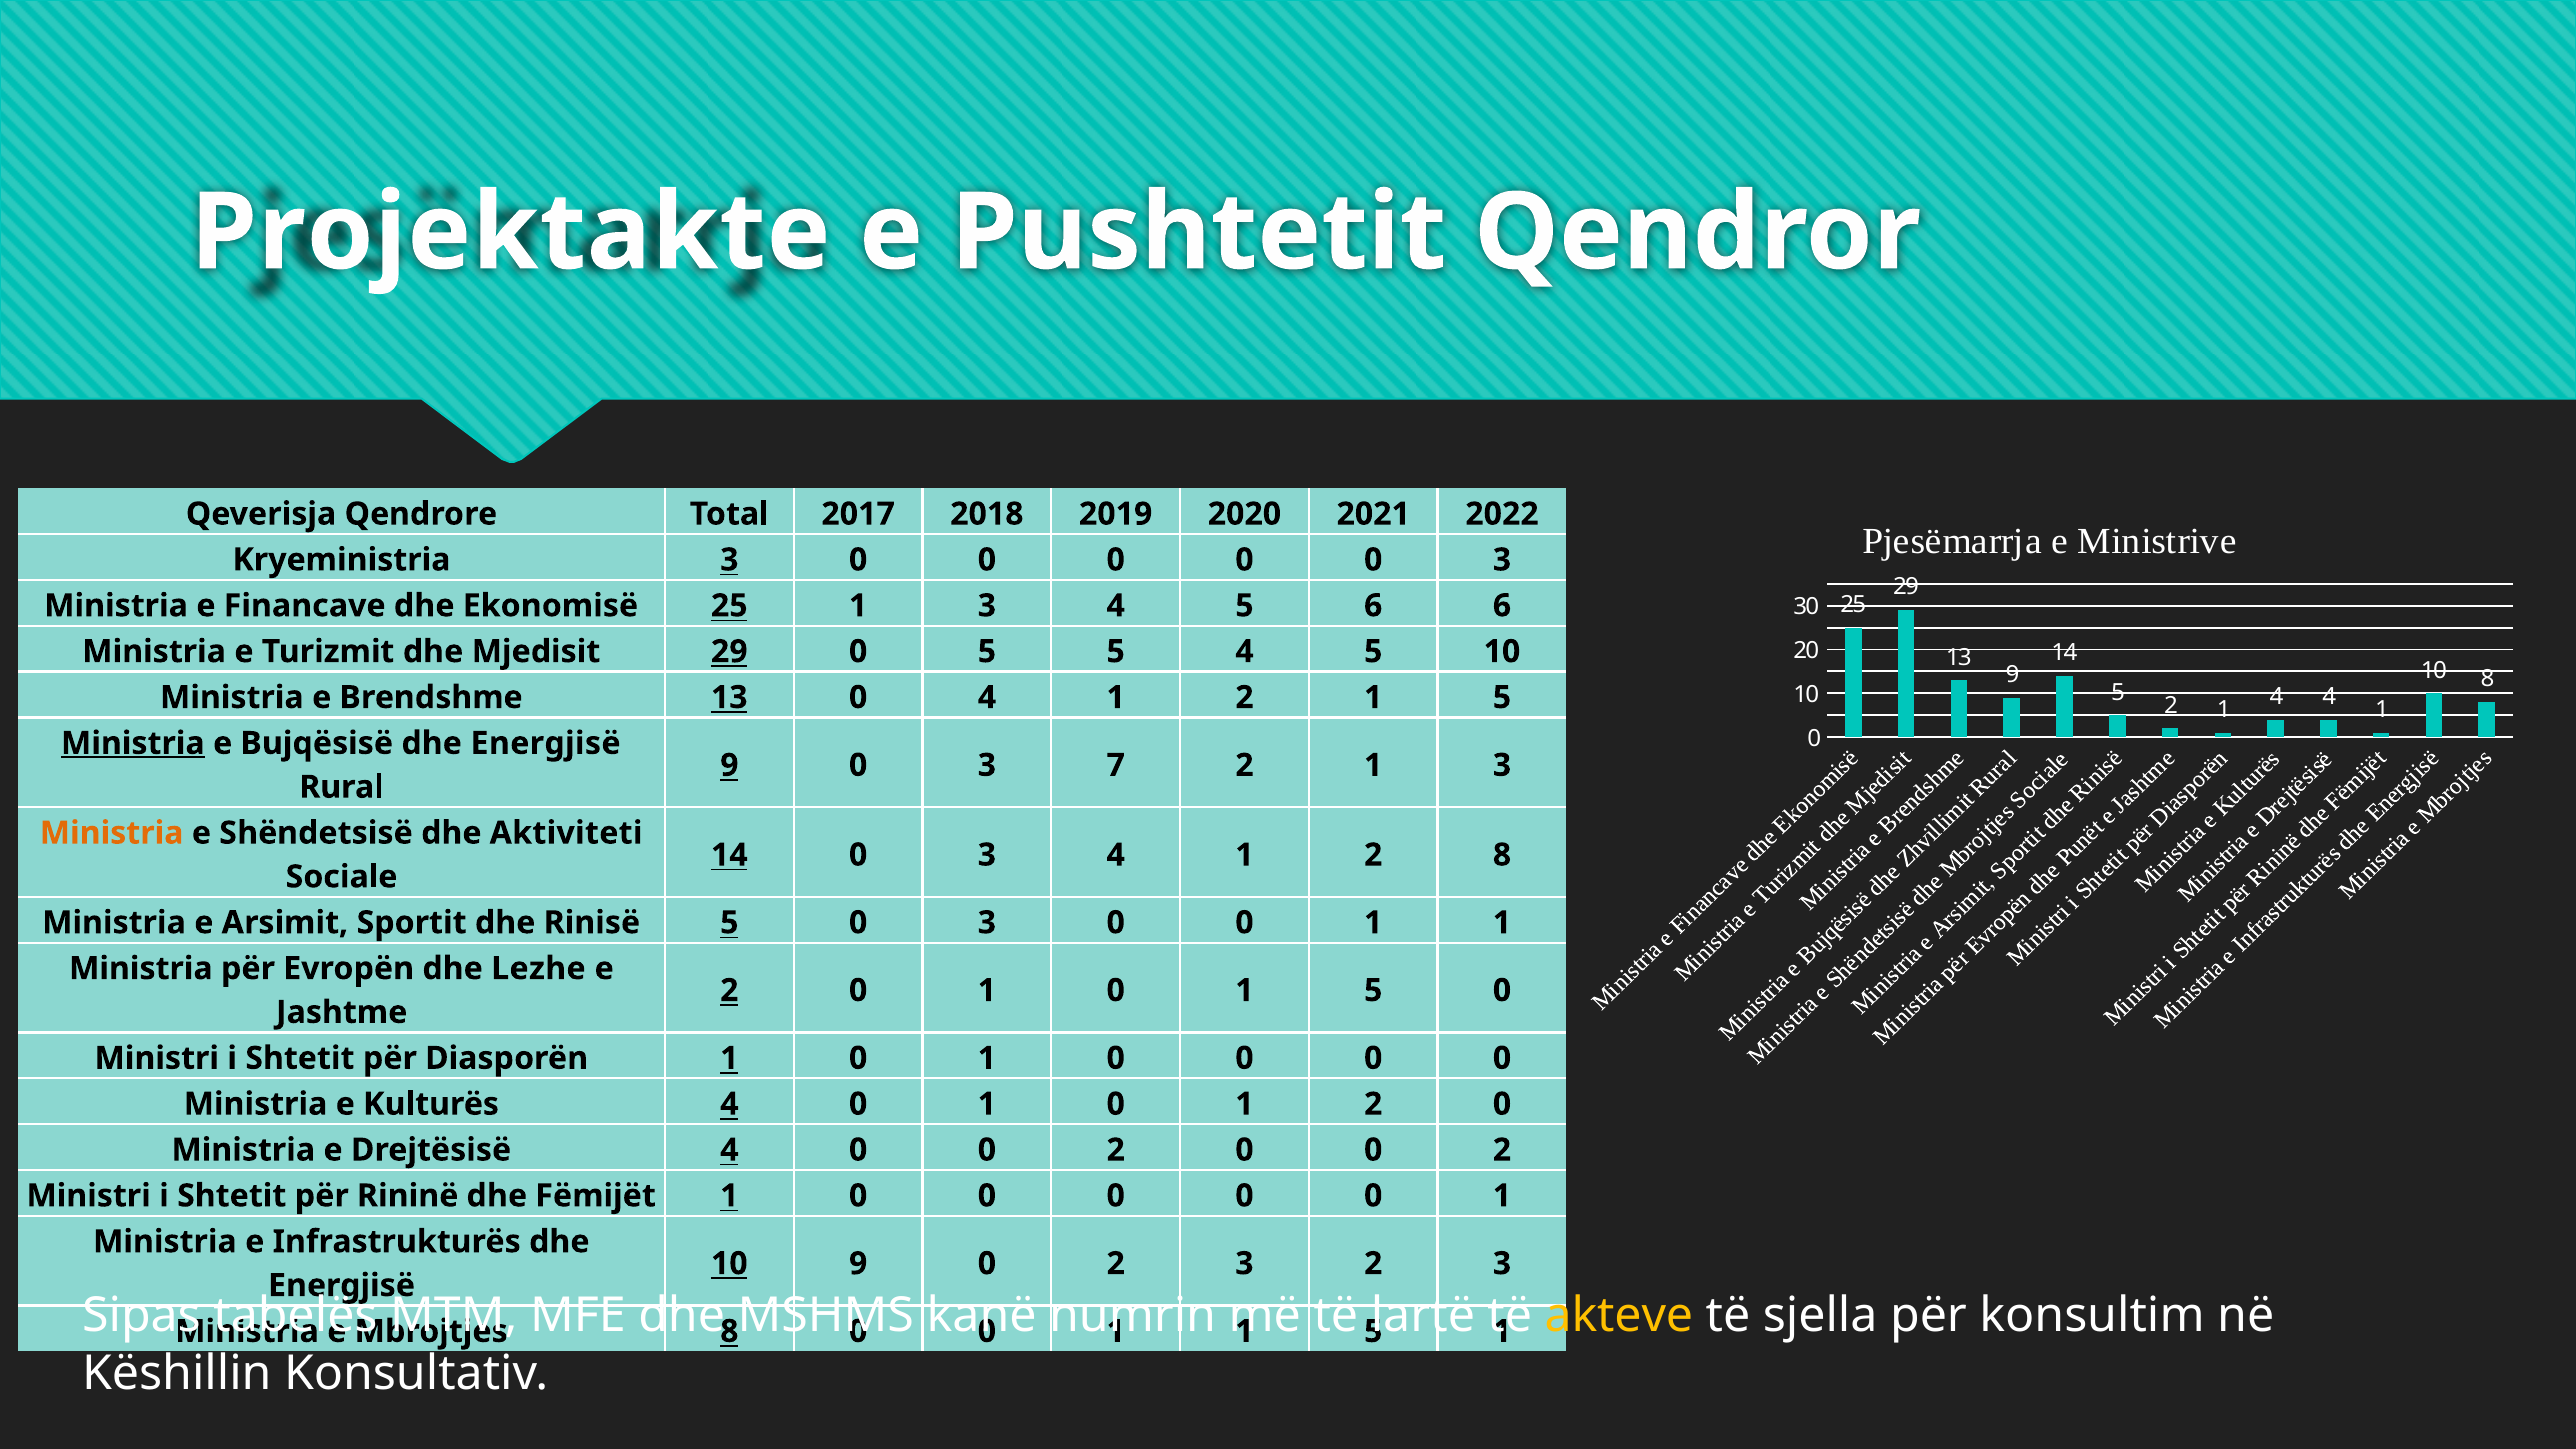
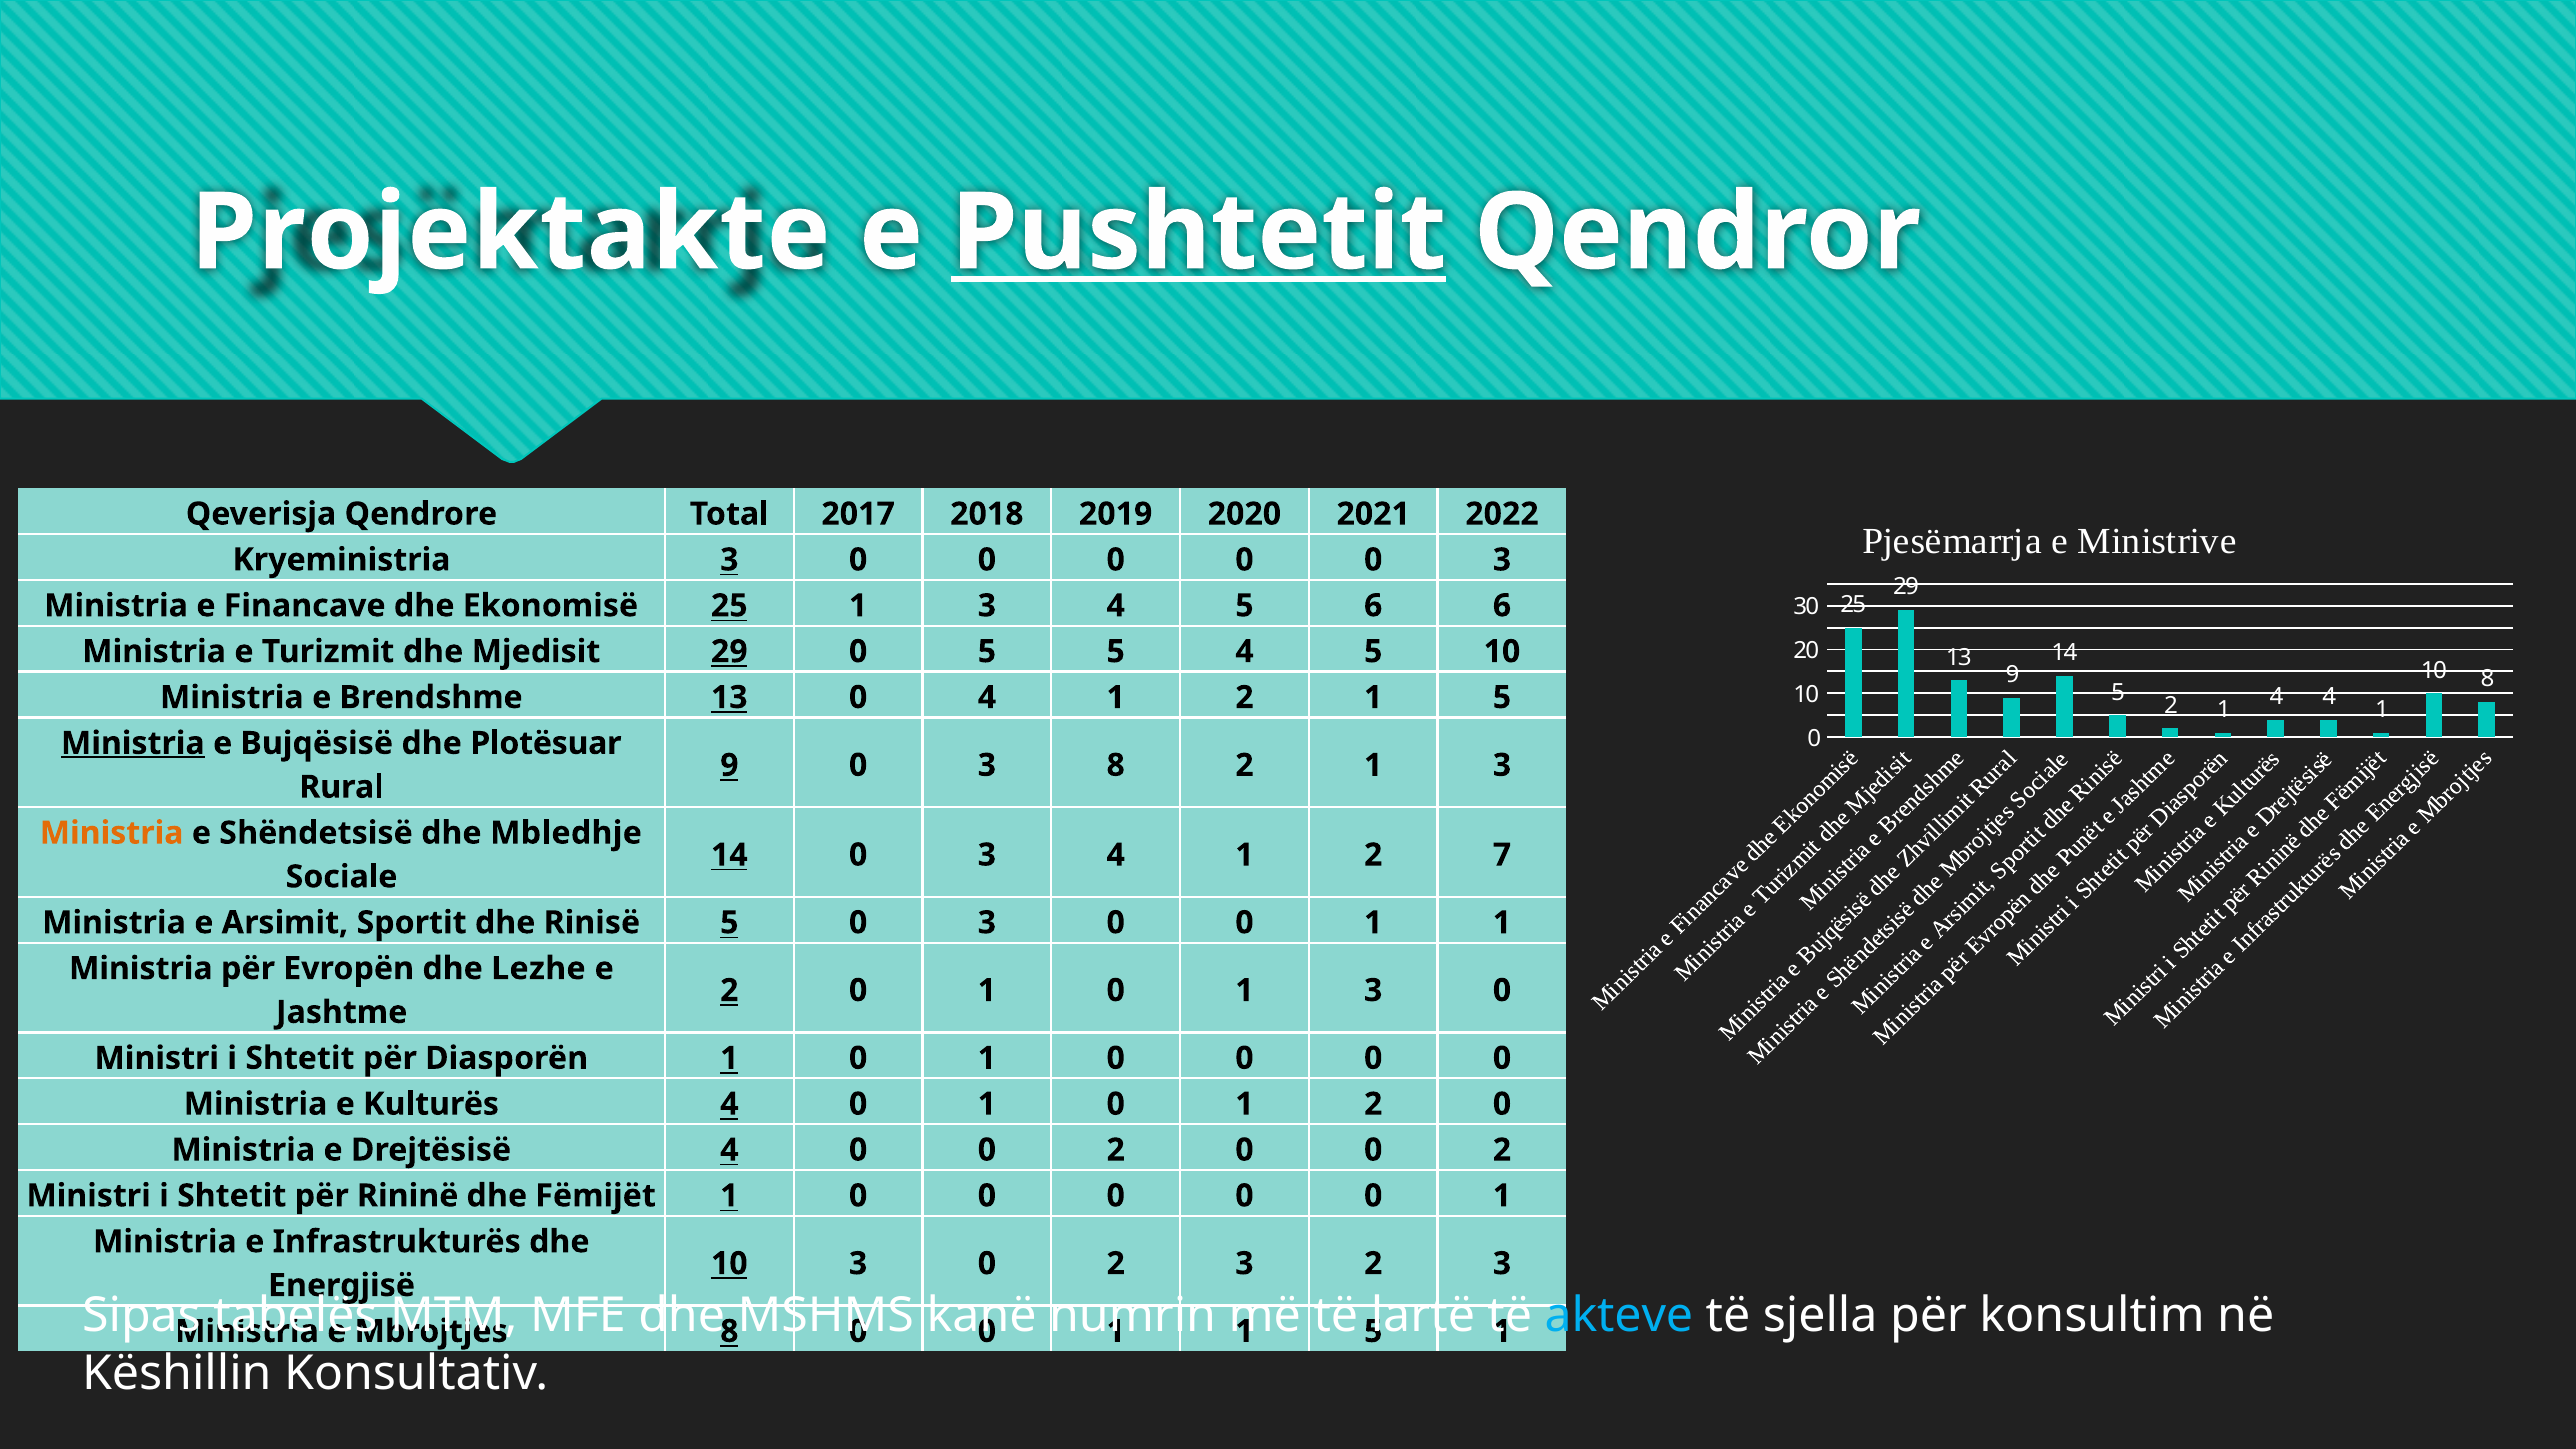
Pushtetit underline: none -> present
Bujqësisë dhe Energjisë: Energjisë -> Plotësuar
3 7: 7 -> 8
Aktiviteti: Aktiviteti -> Mbledhje
2 8: 8 -> 7
0 1 5: 5 -> 3
10 9: 9 -> 3
akteve colour: yellow -> light blue
